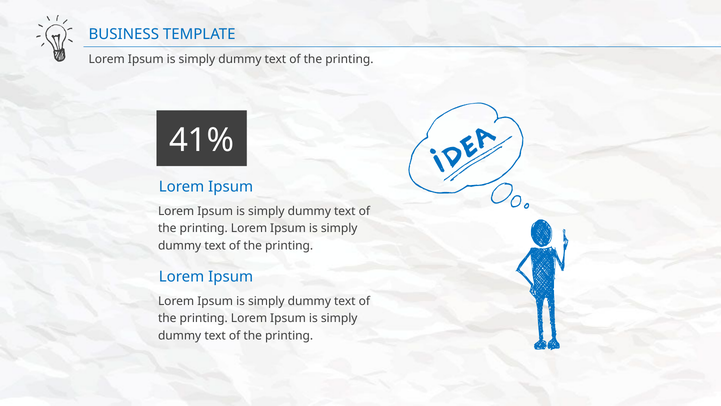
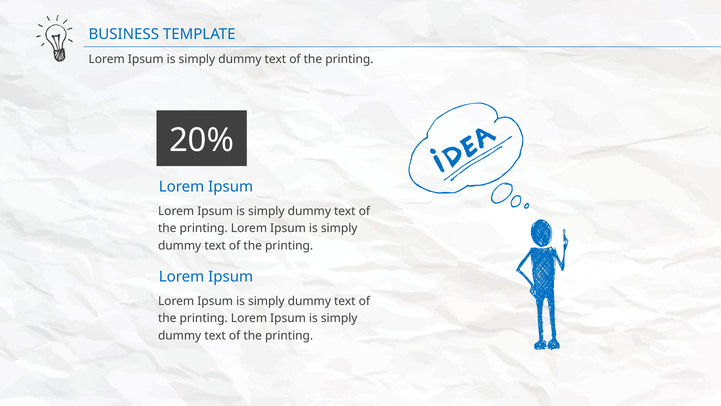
41%: 41% -> 20%
